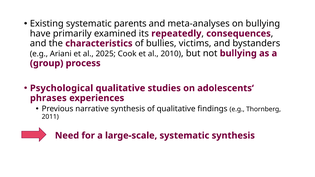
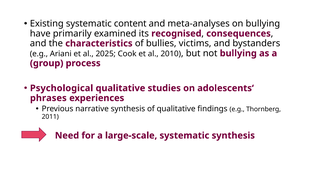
parents: parents -> content
repeatedly: repeatedly -> recognised
